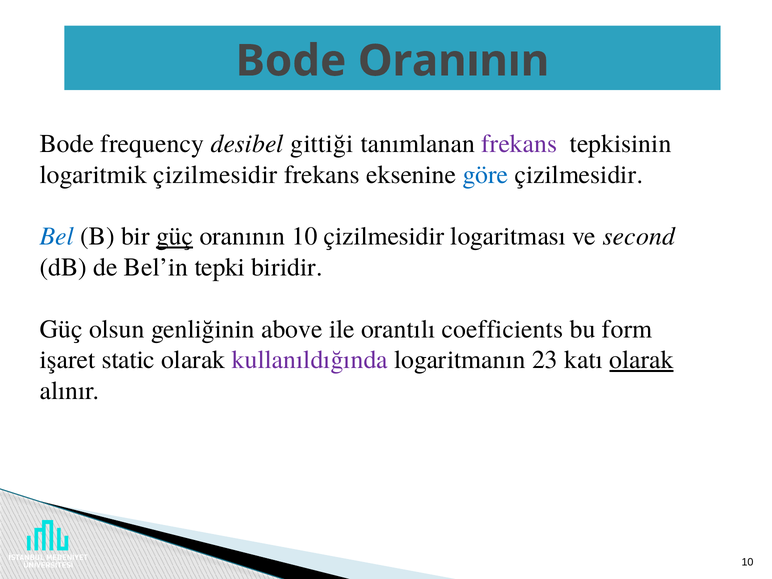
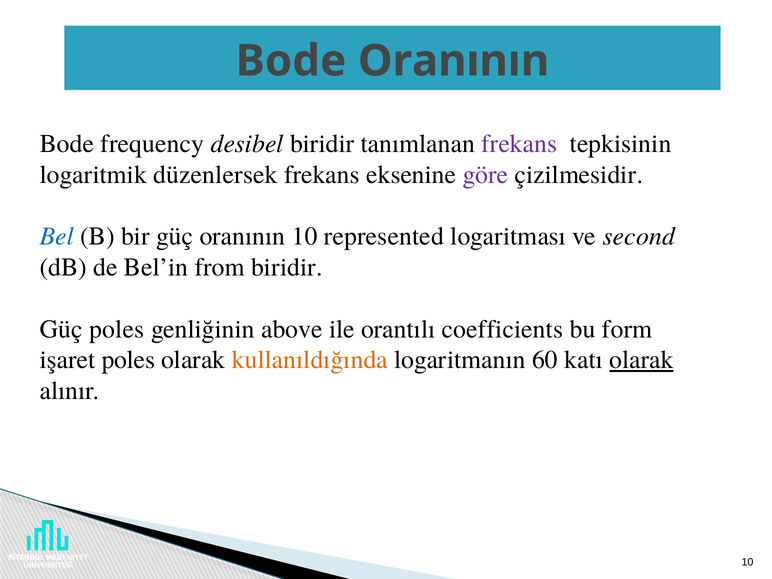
desibel gittiği: gittiği -> biridir
logaritmik çizilmesidir: çizilmesidir -> düzenlersek
göre colour: blue -> purple
güç at (175, 236) underline: present -> none
10 çizilmesidir: çizilmesidir -> represented
tepki: tepki -> from
Güç olsun: olsun -> poles
işaret static: static -> poles
kullanıldığında colour: purple -> orange
23: 23 -> 60
